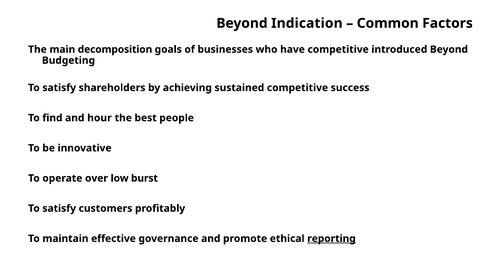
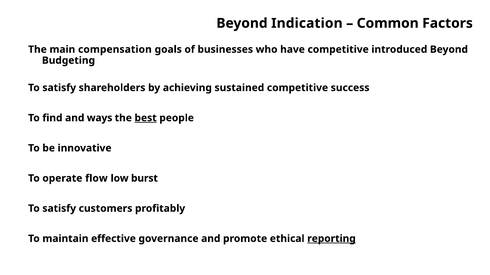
decomposition: decomposition -> compensation
hour: hour -> ways
best underline: none -> present
over: over -> flow
